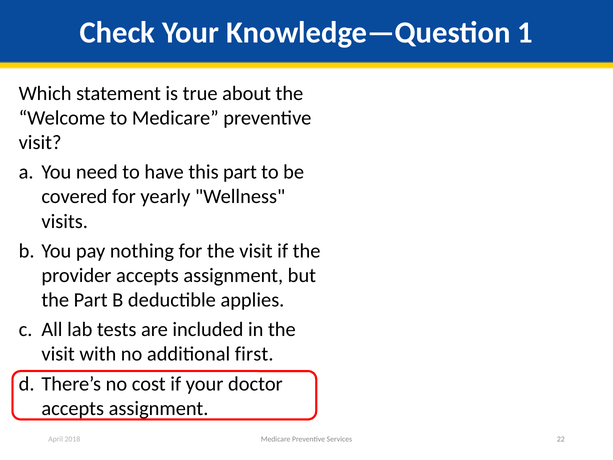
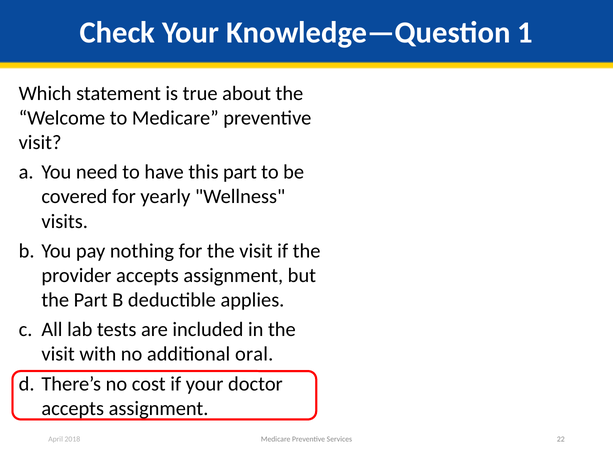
first: first -> oral
